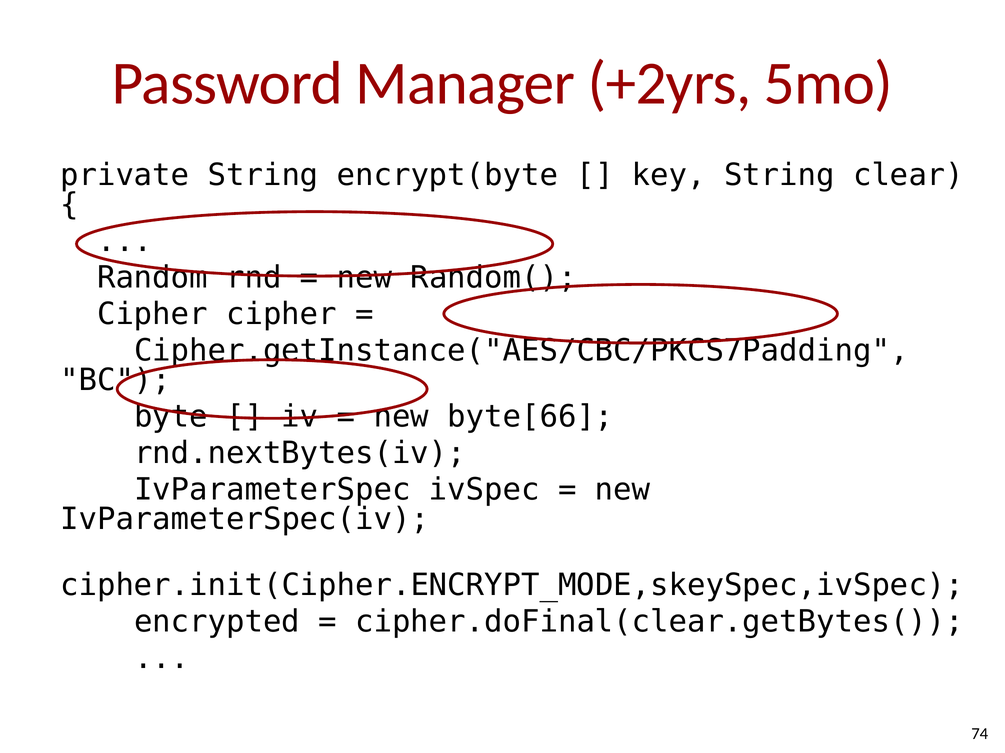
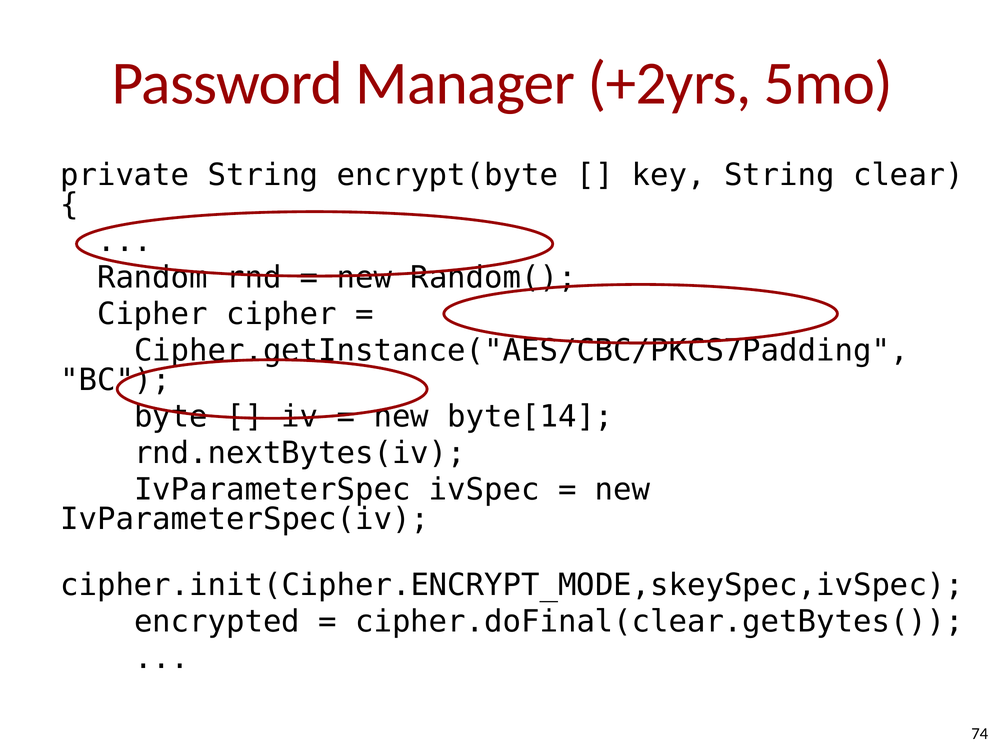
byte[66: byte[66 -> byte[14
